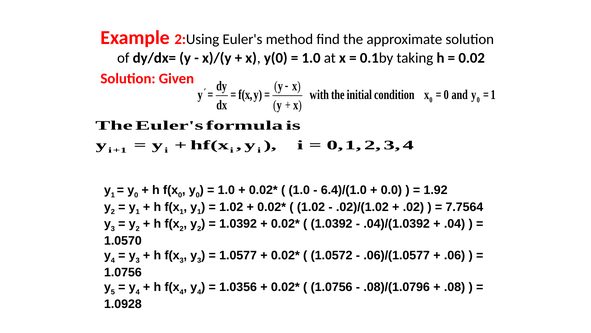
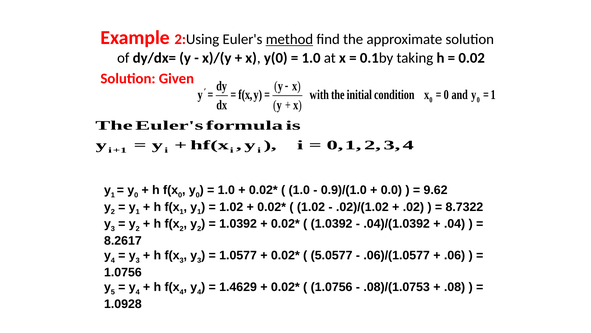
method underline: none -> present
6.4)/(1.0: 6.4)/(1.0 -> 0.9)/(1.0
1.92: 1.92 -> 9.62
7.7564: 7.7564 -> 8.7322
1.0570: 1.0570 -> 8.2617
1.0572: 1.0572 -> 5.0577
1.0356: 1.0356 -> 1.4629
.08)/(1.0796: .08)/(1.0796 -> .08)/(1.0753
